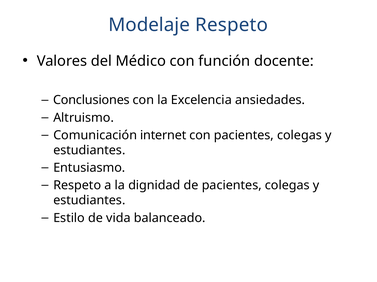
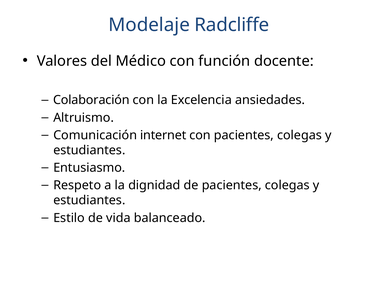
Modelaje Respeto: Respeto -> Radcliffe
Conclusiones: Conclusiones -> Colaboración
